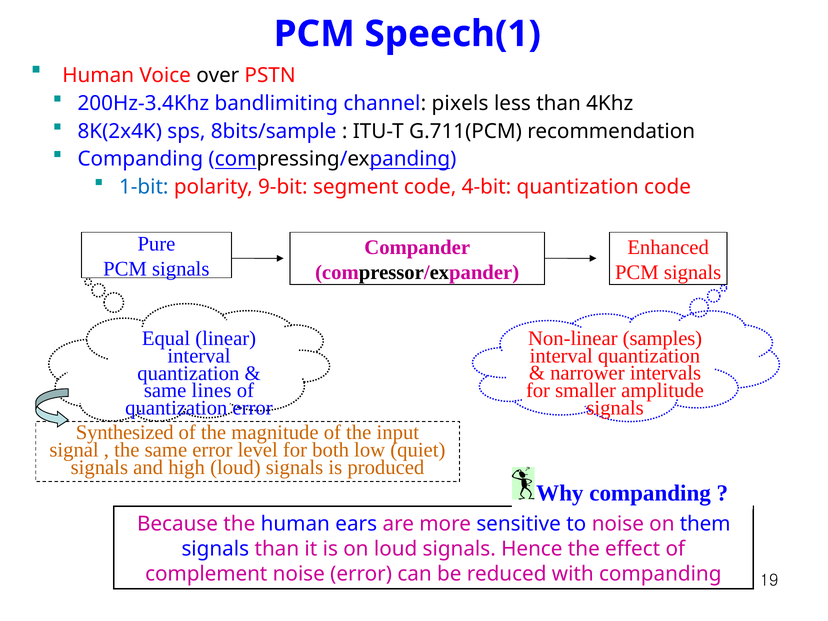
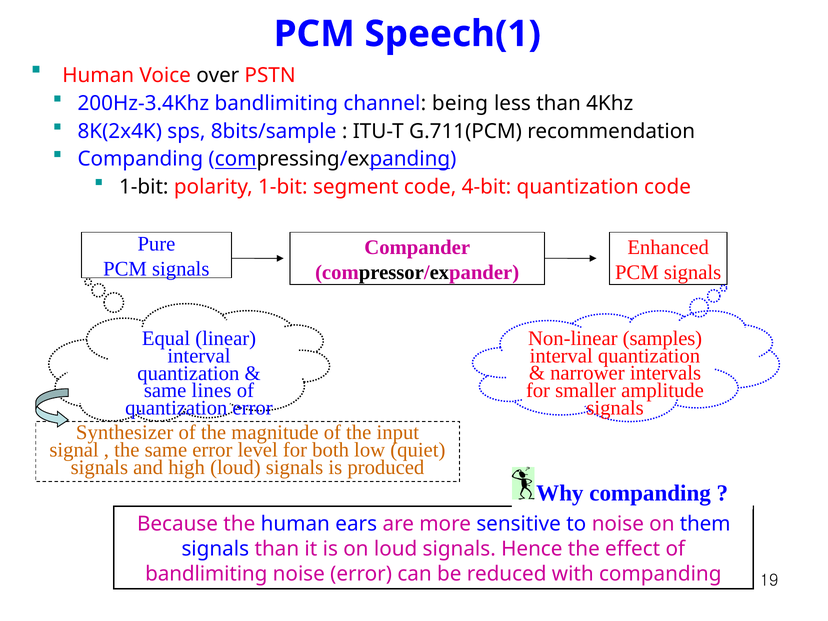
pixels: pixels -> being
1-bit at (144, 187) colour: blue -> black
polarity 9-bit: 9-bit -> 1-bit
Synthesized: Synthesized -> Synthesizer
complement at (206, 574): complement -> bandlimiting
